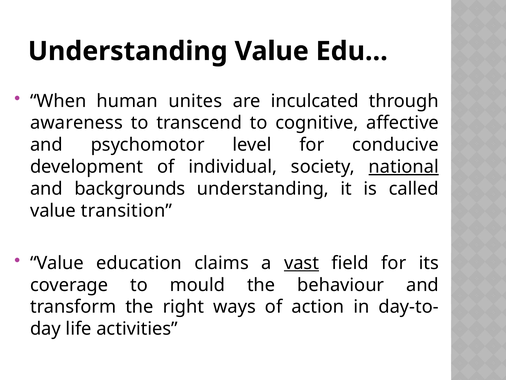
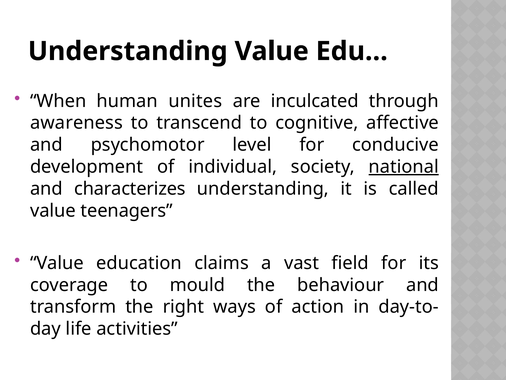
backgrounds: backgrounds -> characterizes
transition: transition -> teenagers
vast underline: present -> none
